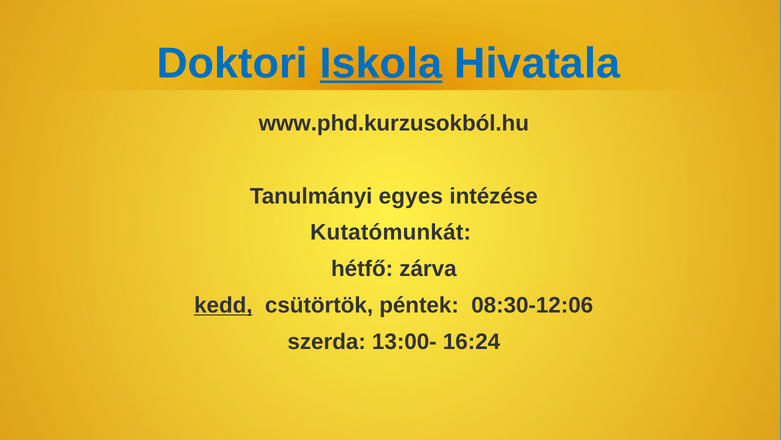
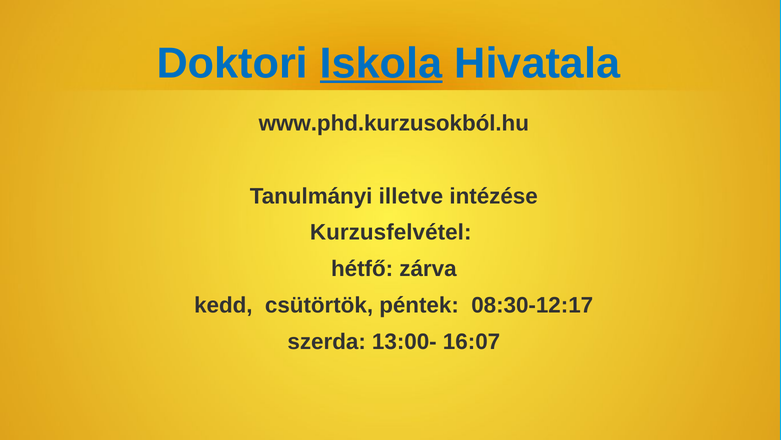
egyes: egyes -> illetve
Kutatómunkát: Kutatómunkát -> Kurzusfelvétel
kedd underline: present -> none
08:30-12:06: 08:30-12:06 -> 08:30-12:17
16:24: 16:24 -> 16:07
